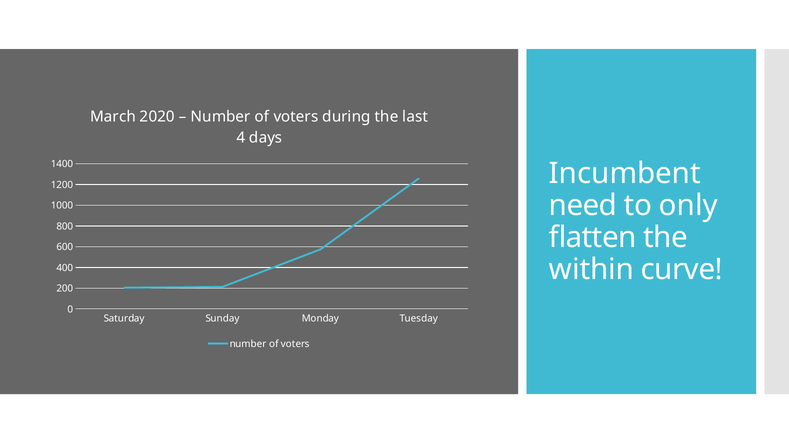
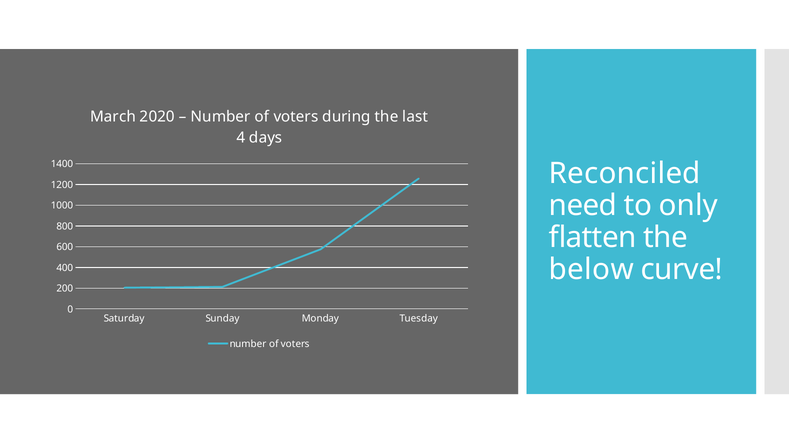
Incumbent: Incumbent -> Reconciled
within: within -> below
